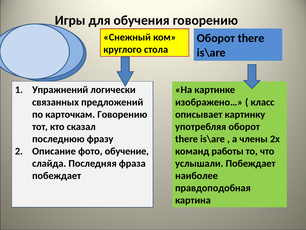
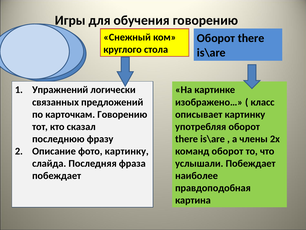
фото обучение: обучение -> картинку
команд работы: работы -> оборот
